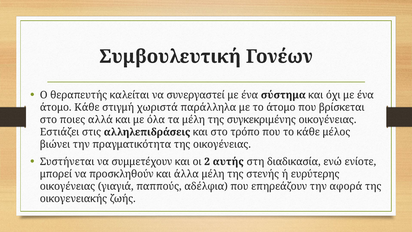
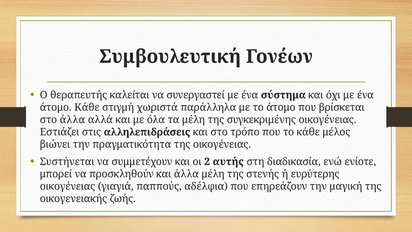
στο ποιες: ποιες -> άλλα
αφορά: αφορά -> μαγική
